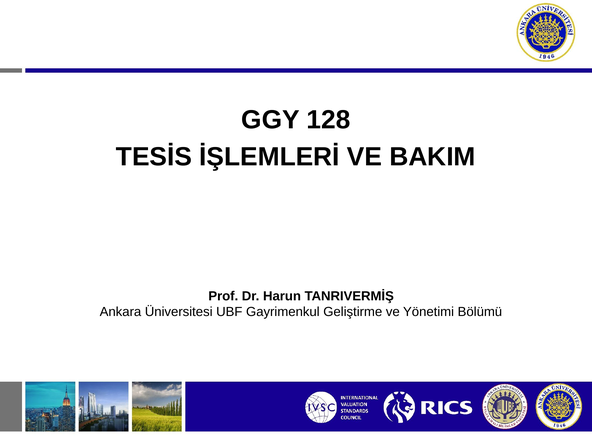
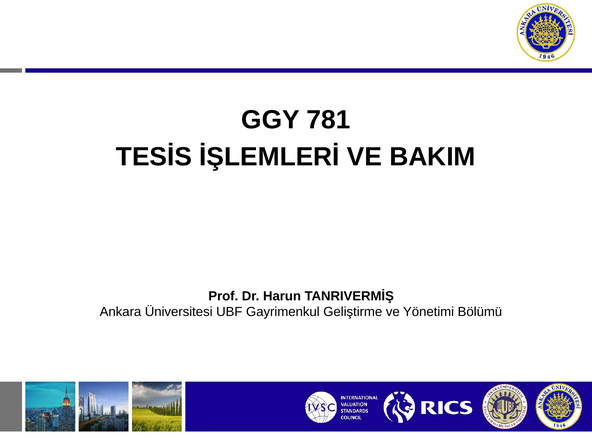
128: 128 -> 781
